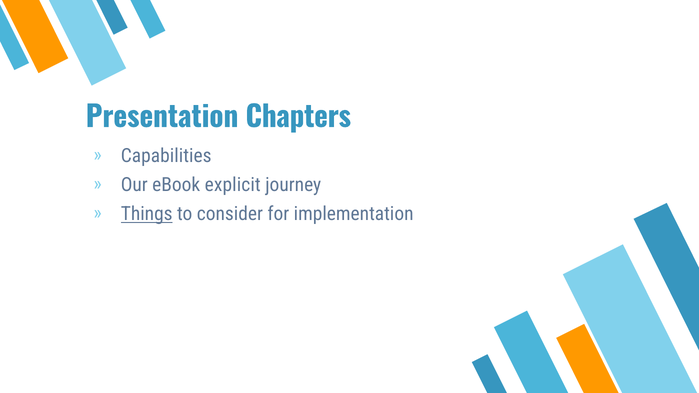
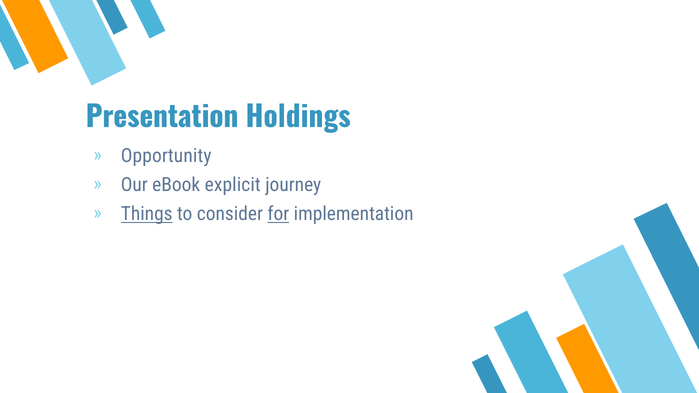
Chapters: Chapters -> Holdings
Capabilities: Capabilities -> Opportunity
for underline: none -> present
